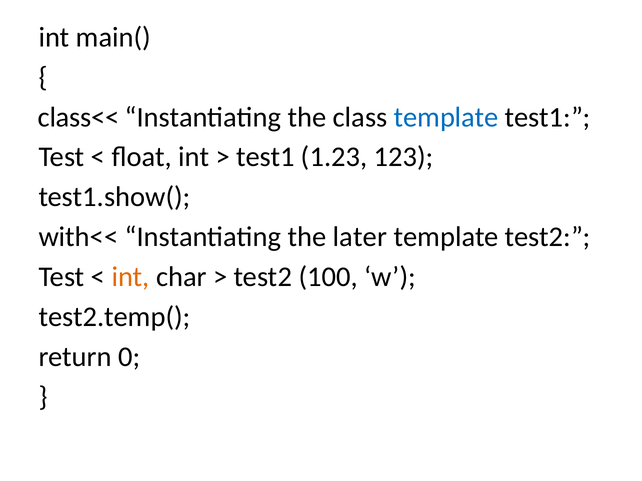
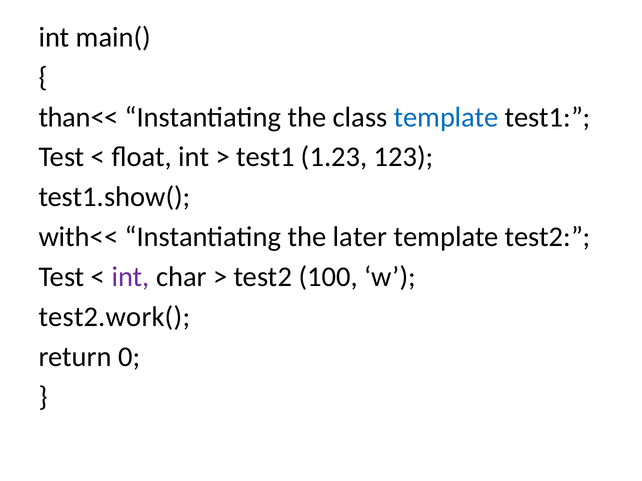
class<<: class<< -> than<<
int at (131, 277) colour: orange -> purple
test2.temp(: test2.temp( -> test2.work(
